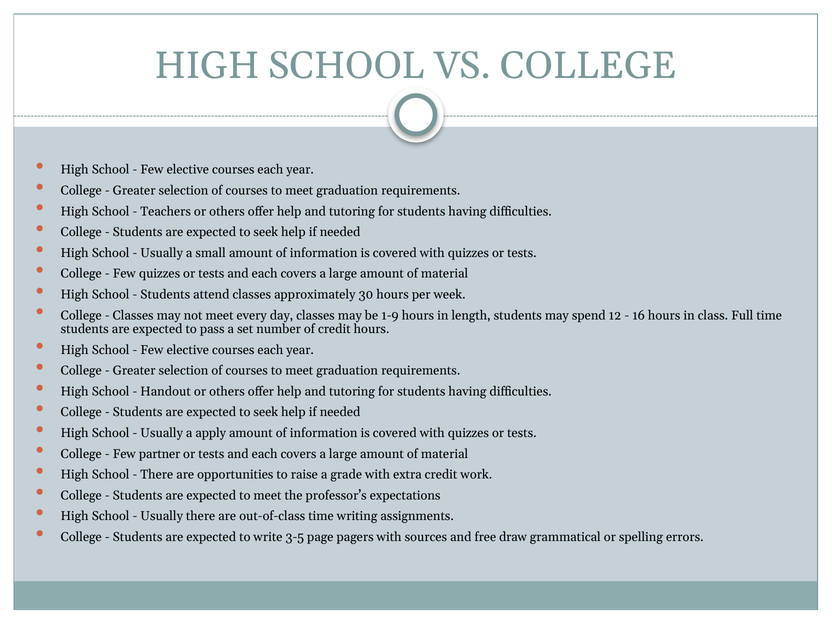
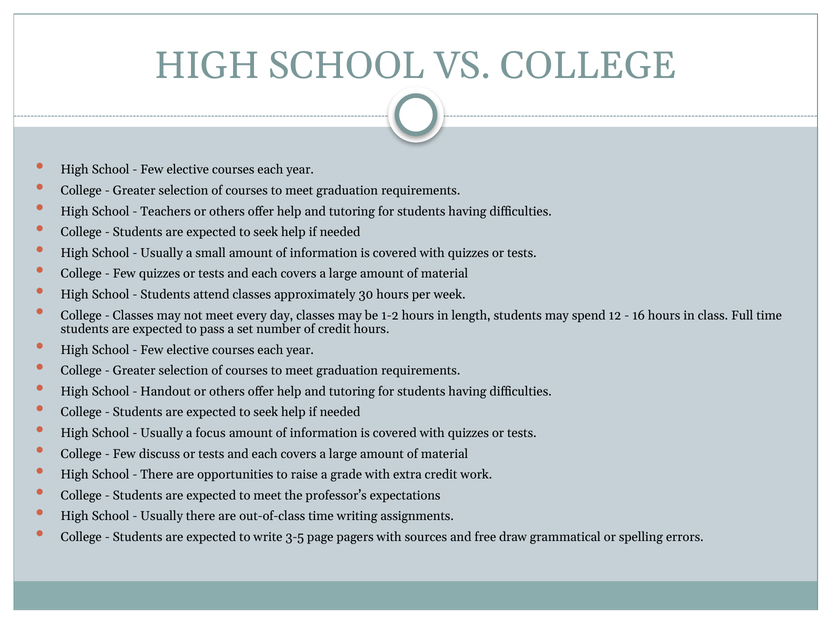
1-9: 1-9 -> 1-2
apply: apply -> focus
partner: partner -> discuss
